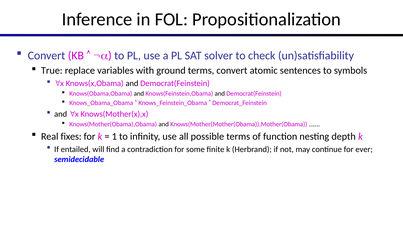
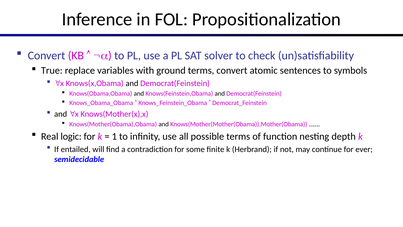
fixes: fixes -> logic
